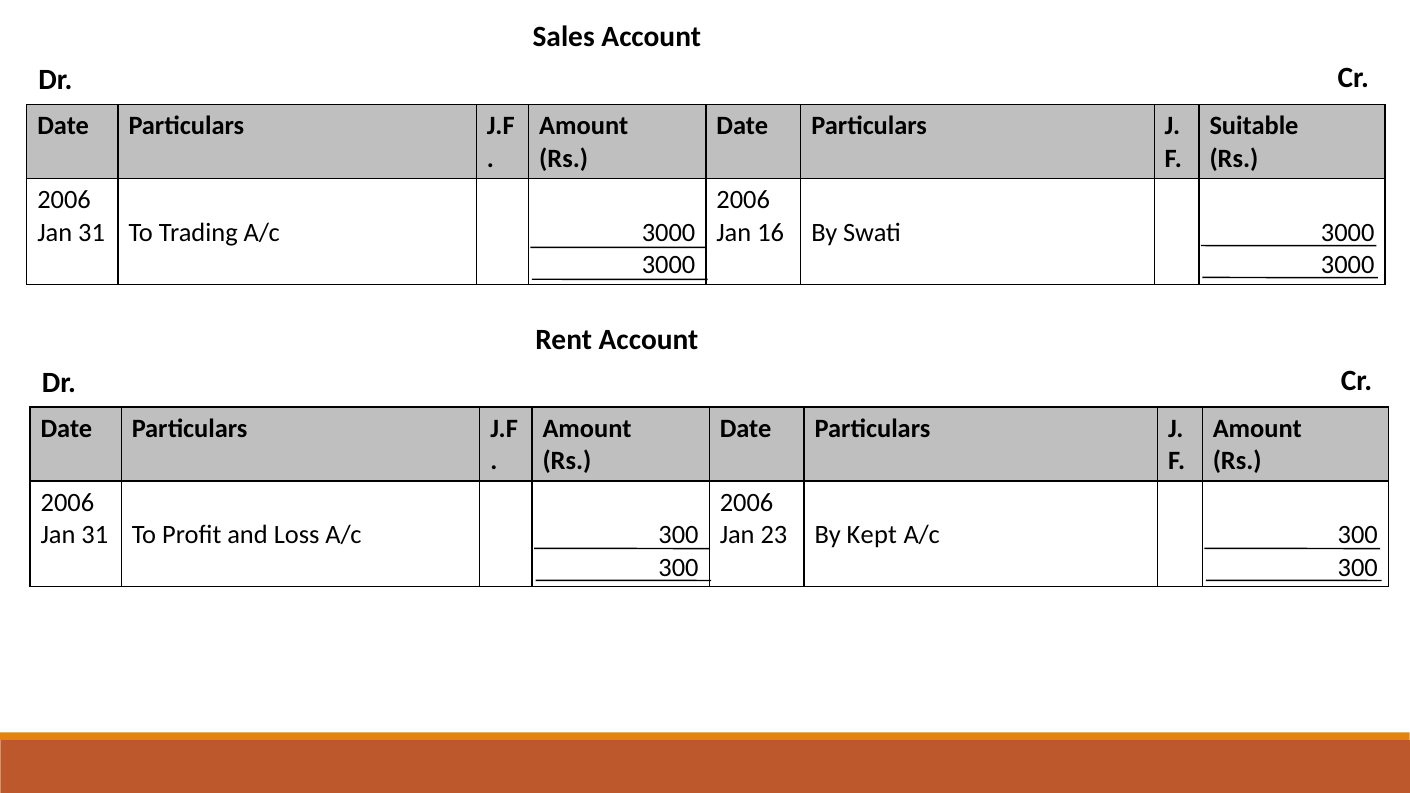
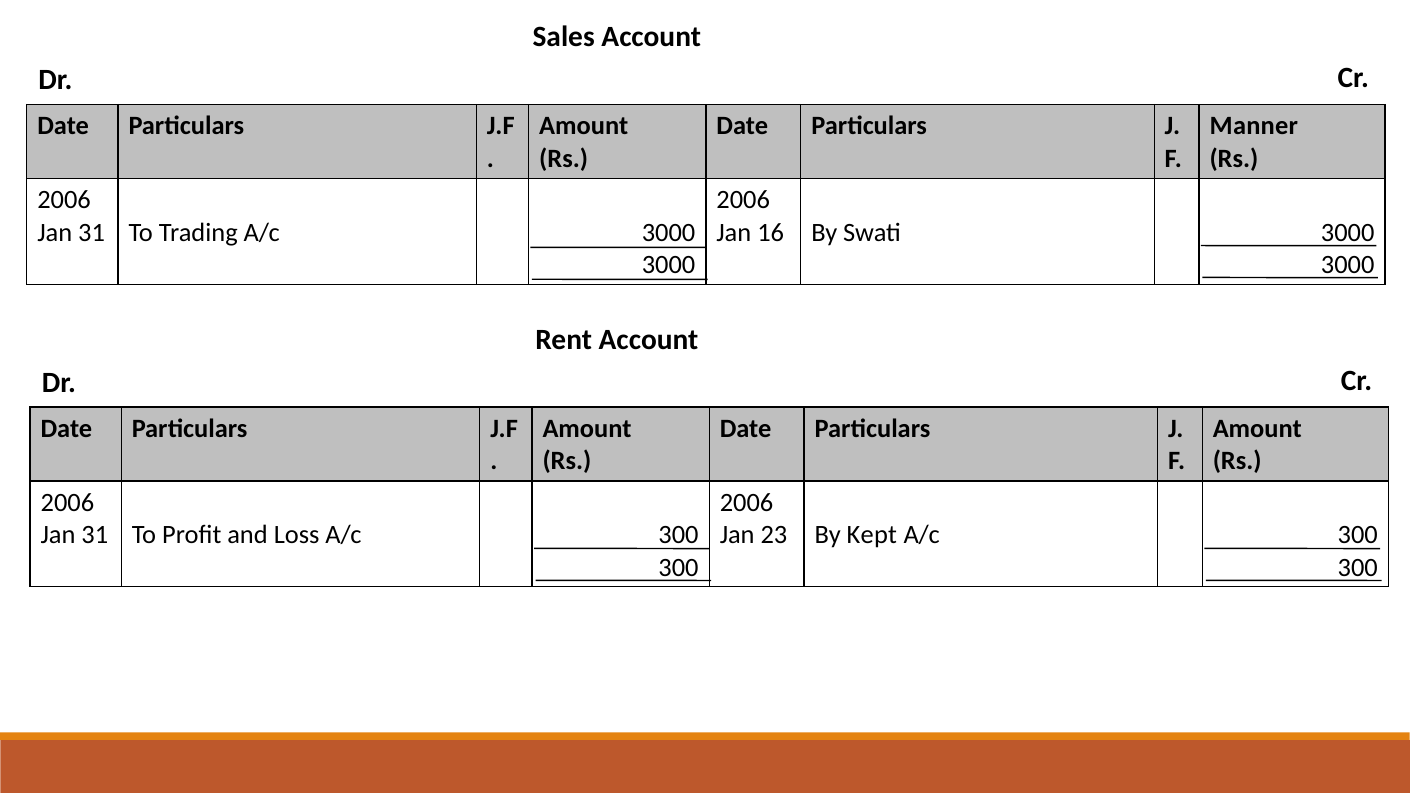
Suitable: Suitable -> Manner
